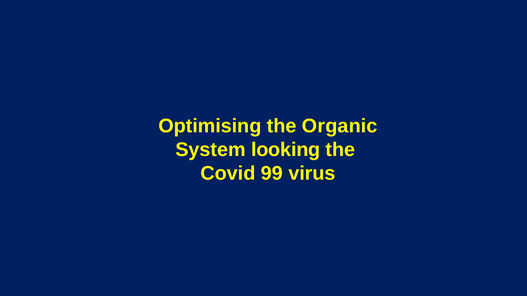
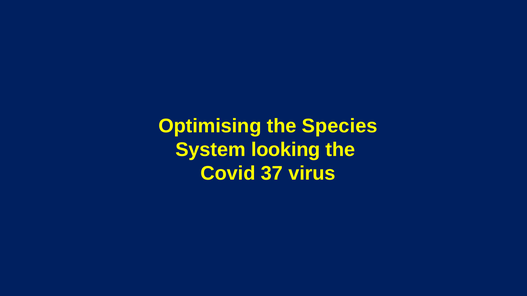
Organic: Organic -> Species
99: 99 -> 37
